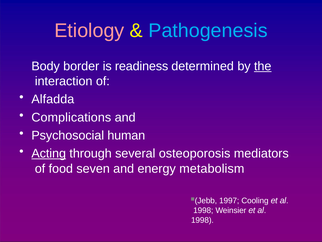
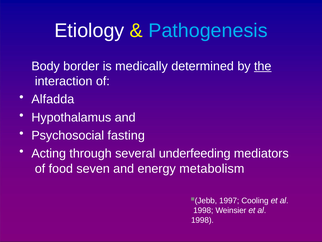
Etiology colour: pink -> white
readiness: readiness -> medically
Complications: Complications -> Hypothalamus
human: human -> fasting
Acting underline: present -> none
osteoporosis: osteoporosis -> underfeeding
